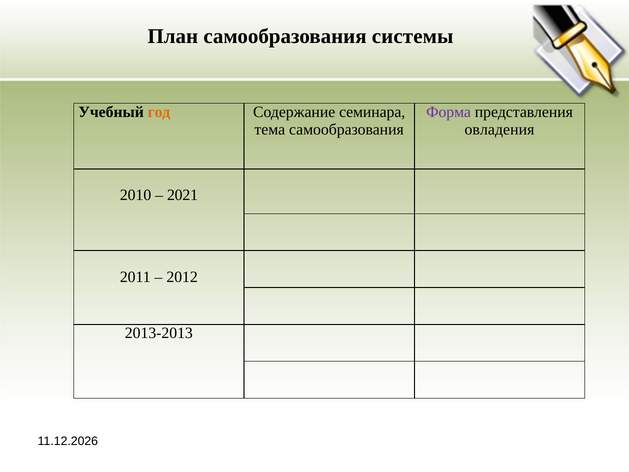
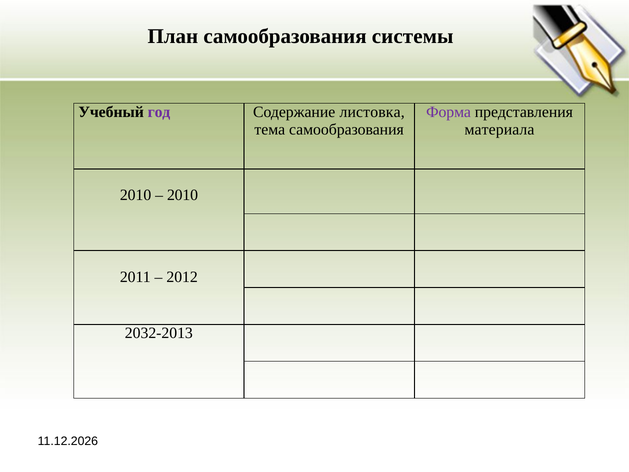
год colour: orange -> purple
семинара: семинара -> листовка
овладения: овладения -> материала
2021 at (183, 195): 2021 -> 2010
2013-2013: 2013-2013 -> 2032-2013
